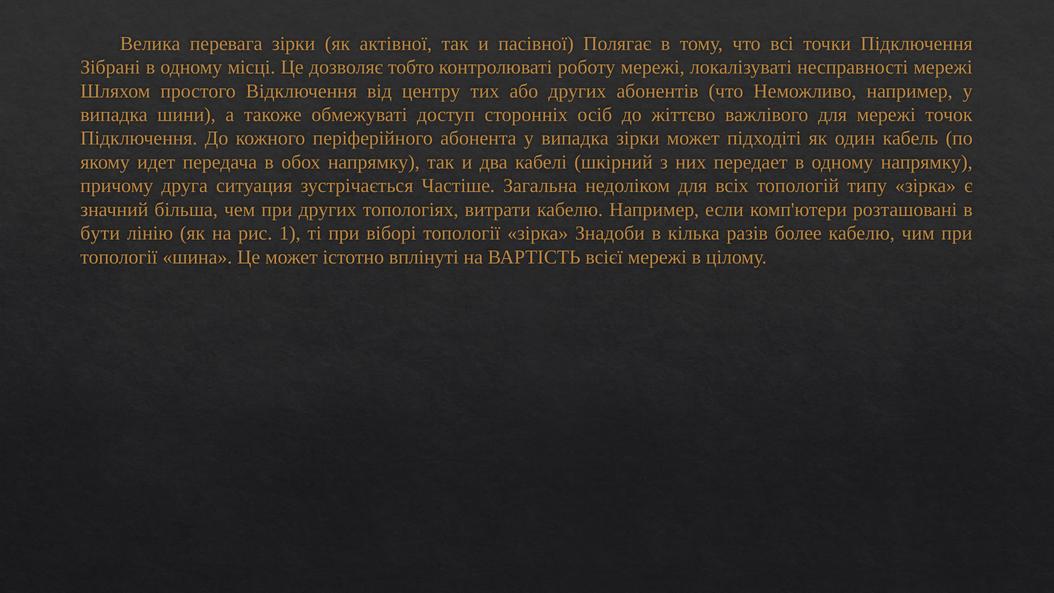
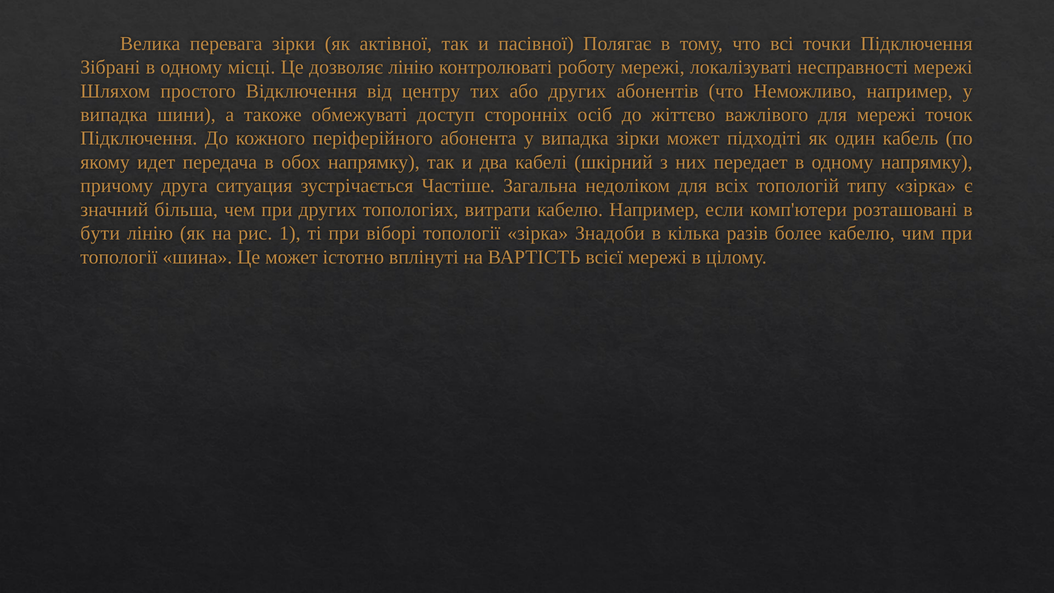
дозволяє тобто: тобто -> лінію
